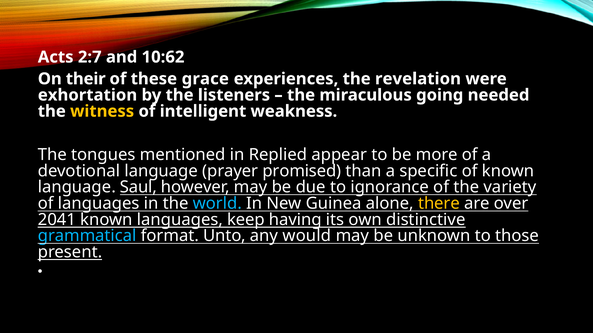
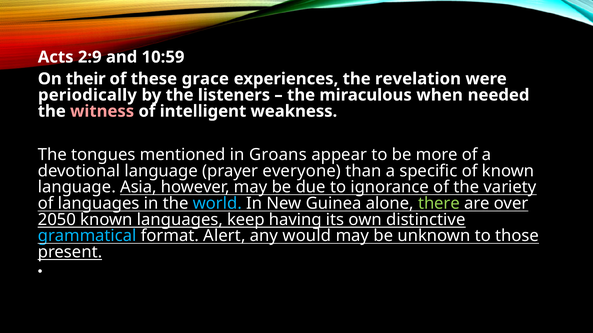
2:7: 2:7 -> 2:9
10:62: 10:62 -> 10:59
exhortation: exhortation -> periodically
going: going -> when
witness colour: yellow -> pink
Replied: Replied -> Groans
promised: promised -> everyone
Saul: Saul -> Asia
there colour: yellow -> light green
2041: 2041 -> 2050
Unto: Unto -> Alert
